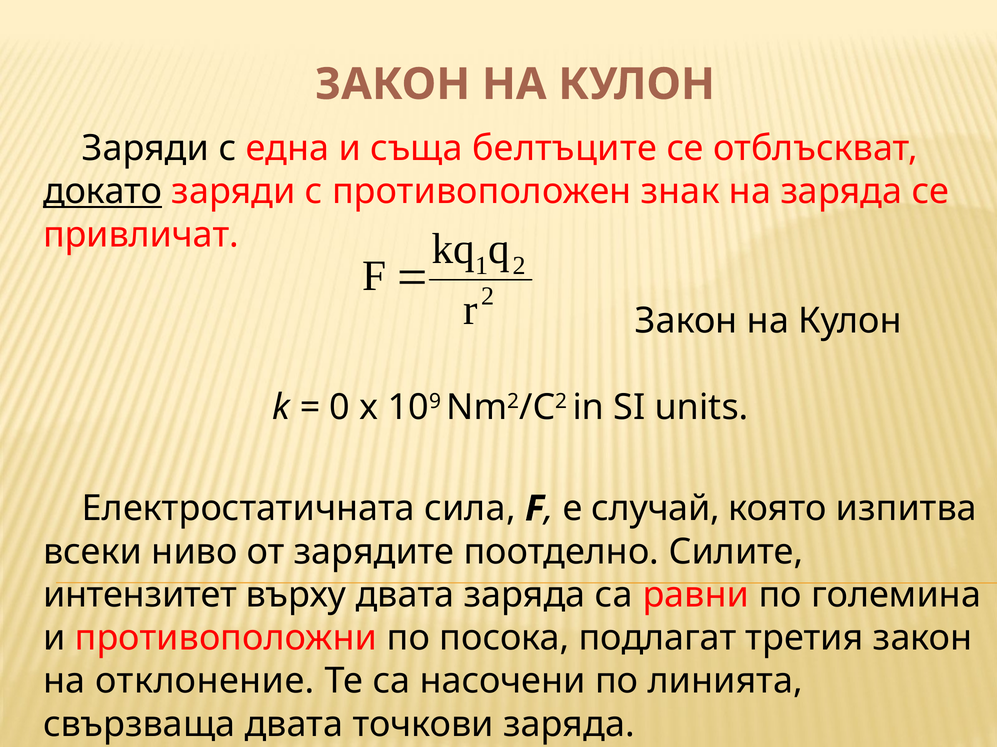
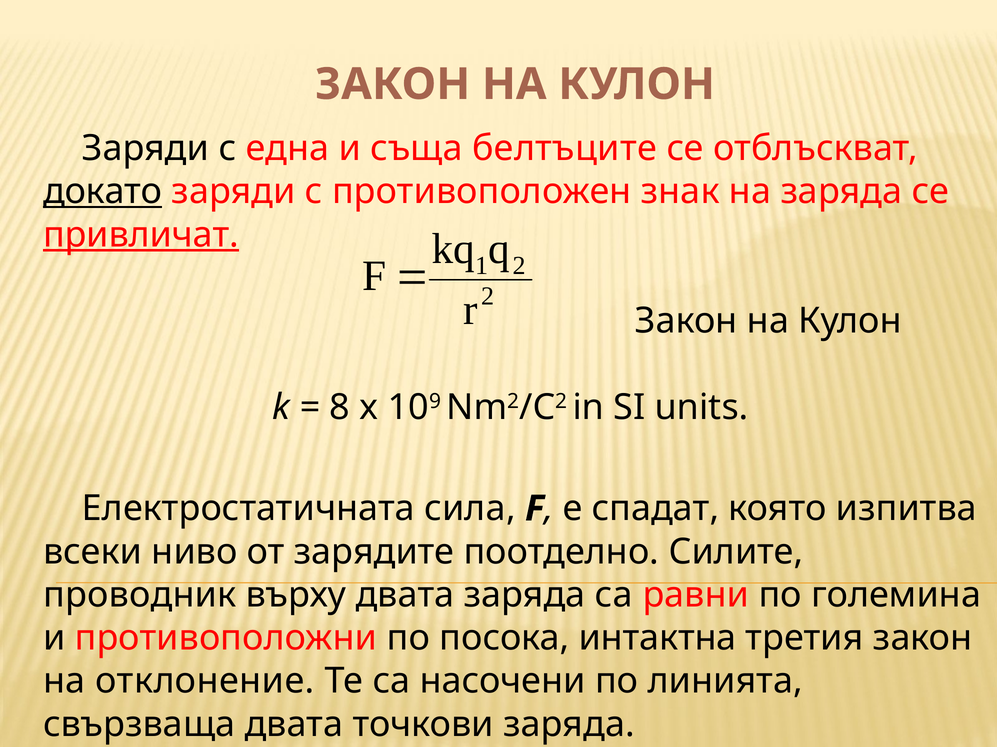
привличат underline: none -> present
0: 0 -> 8
случай: случай -> спадат
интензитет: интензитет -> проводник
подлагат: подлагат -> интактна
